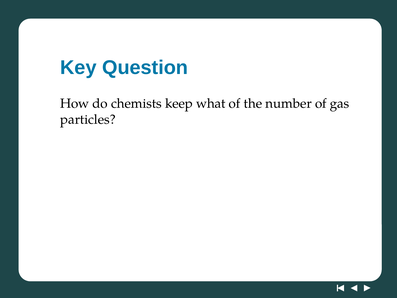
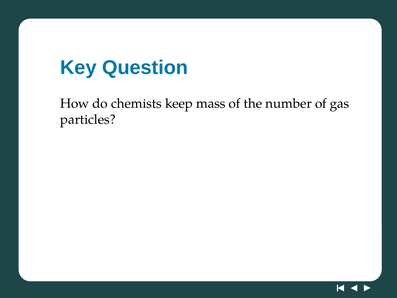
what: what -> mass
